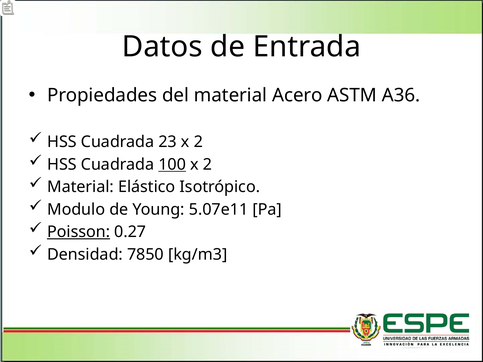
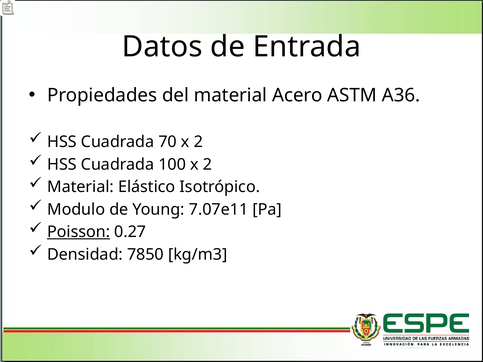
23: 23 -> 70
100 underline: present -> none
5.07e11: 5.07e11 -> 7.07e11
